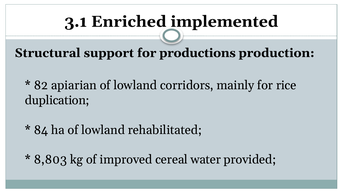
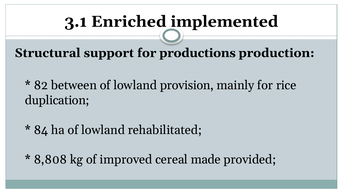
apiarian: apiarian -> between
corridors: corridors -> provision
8,803: 8,803 -> 8,808
water: water -> made
